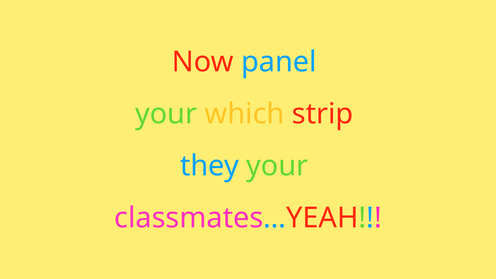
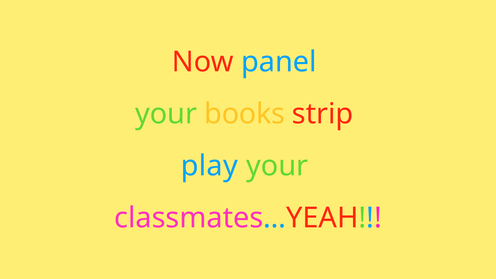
which: which -> books
they: they -> play
